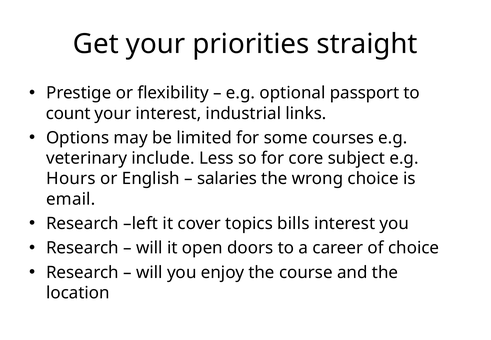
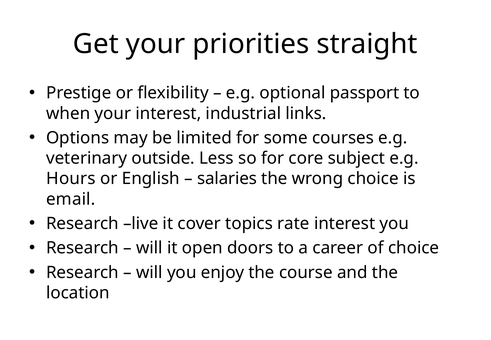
count: count -> when
include: include -> outside
left: left -> live
bills: bills -> rate
